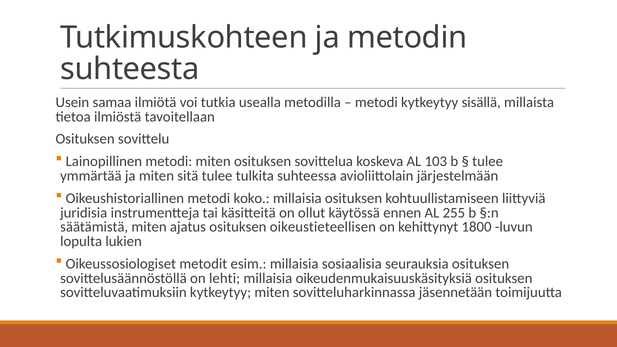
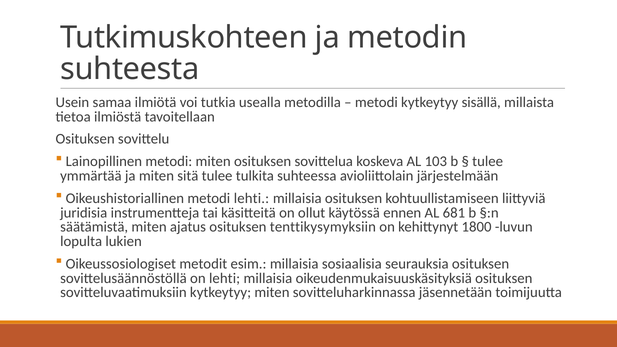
metodi koko: koko -> lehti
255: 255 -> 681
oikeustieteellisen: oikeustieteellisen -> tenttikysymyksiin
